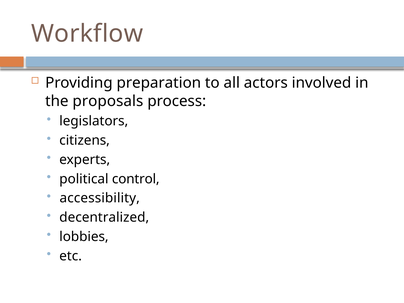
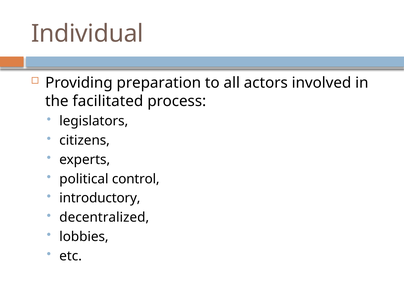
Workflow: Workflow -> Individual
proposals: proposals -> facilitated
accessibility: accessibility -> introductory
